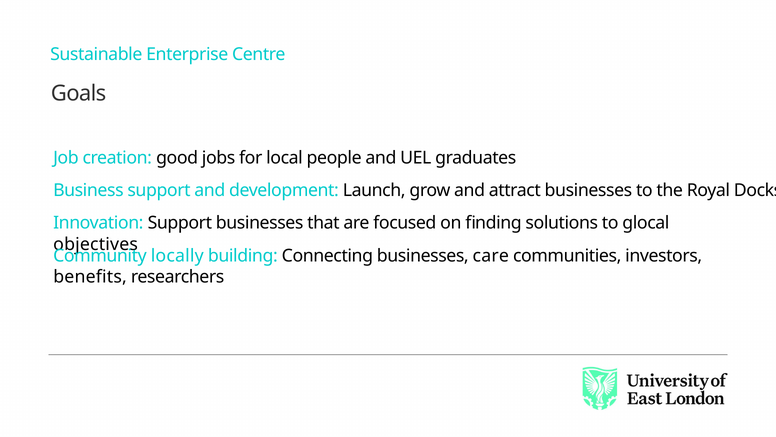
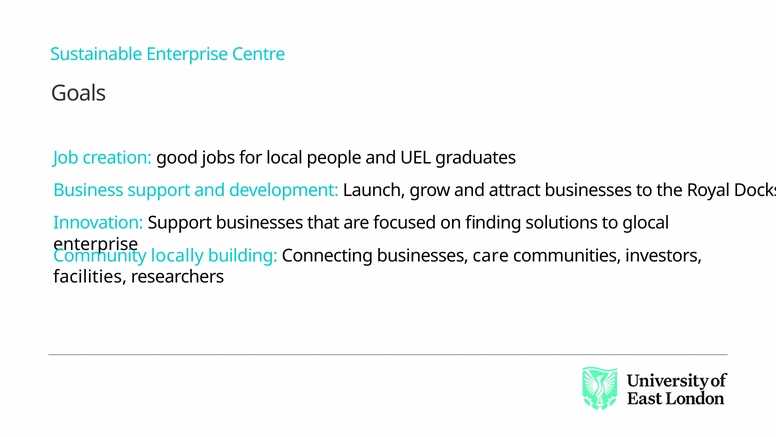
objectives at (96, 244): objectives -> enterprise
benefits: benefits -> facilities
